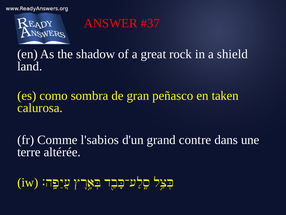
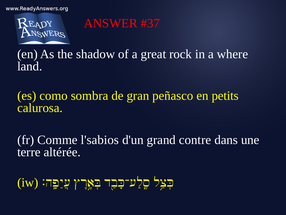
shield: shield -> where
taken: taken -> petits
